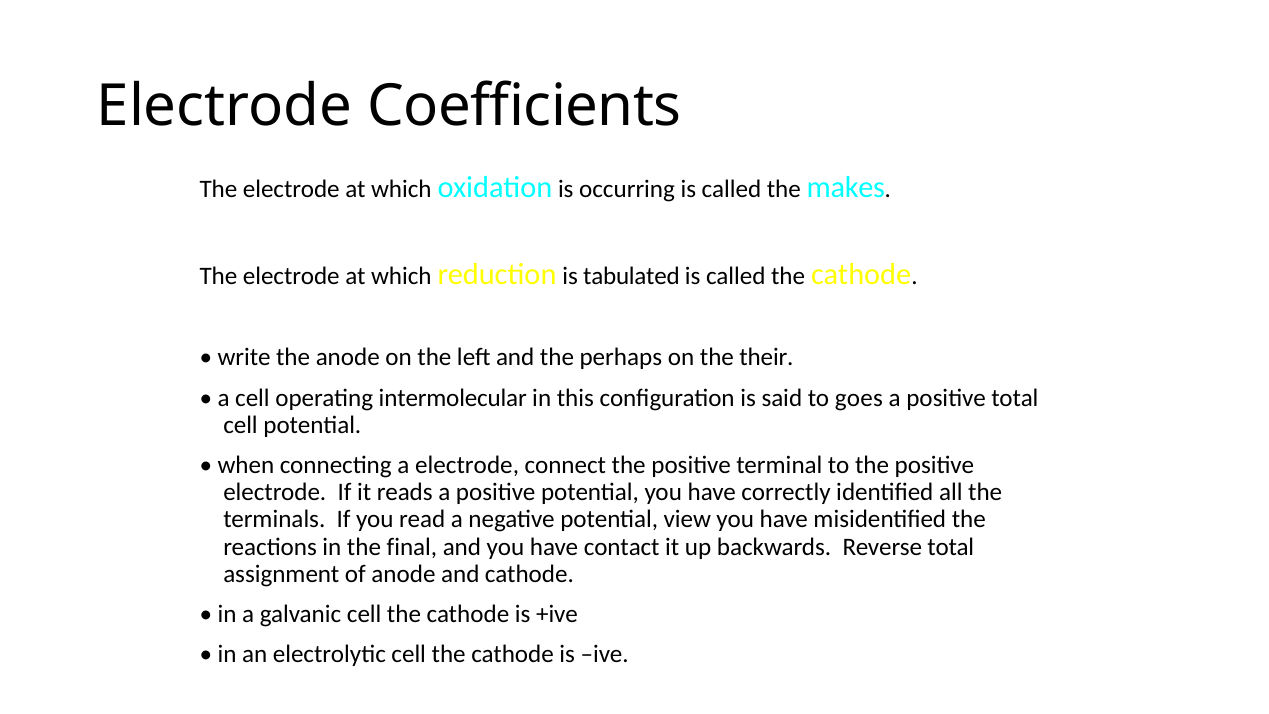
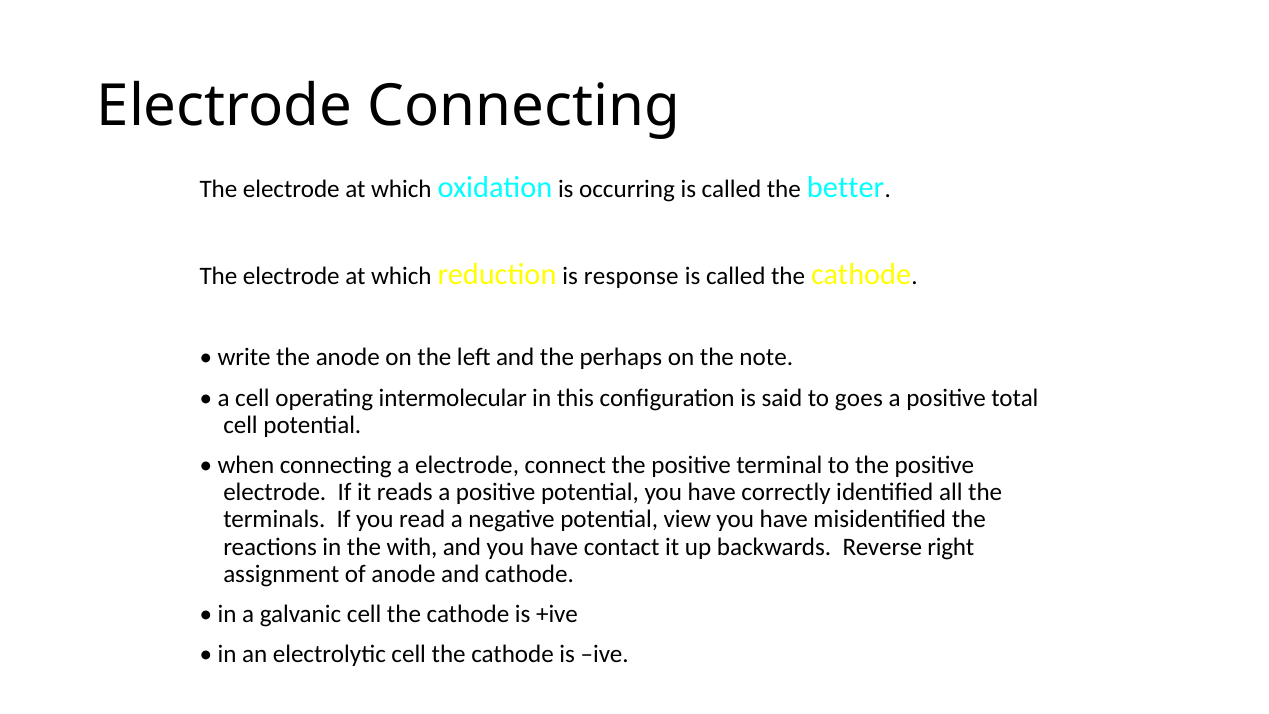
Electrode Coefficients: Coefficients -> Connecting
makes: makes -> better
tabulated: tabulated -> response
their: their -> note
final: final -> with
Reverse total: total -> right
